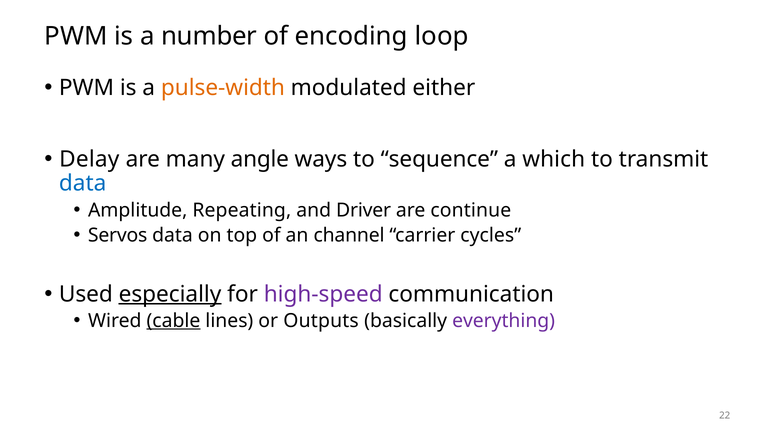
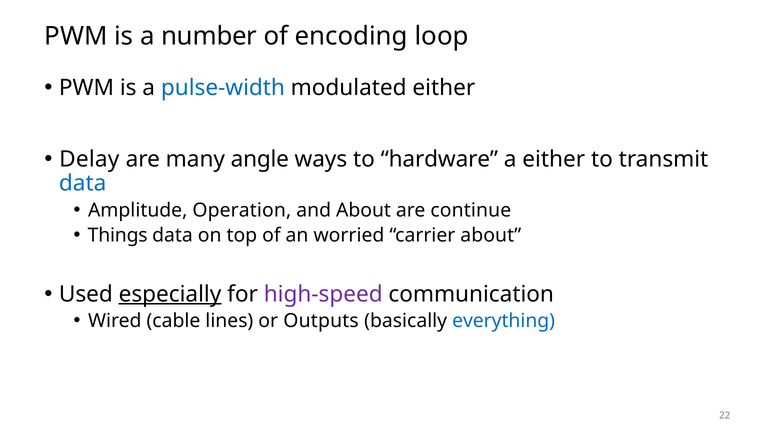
pulse-width colour: orange -> blue
sequence: sequence -> hardware
a which: which -> either
Repeating: Repeating -> Operation
and Driver: Driver -> About
Servos: Servos -> Things
channel: channel -> worried
carrier cycles: cycles -> about
cable underline: present -> none
everything colour: purple -> blue
